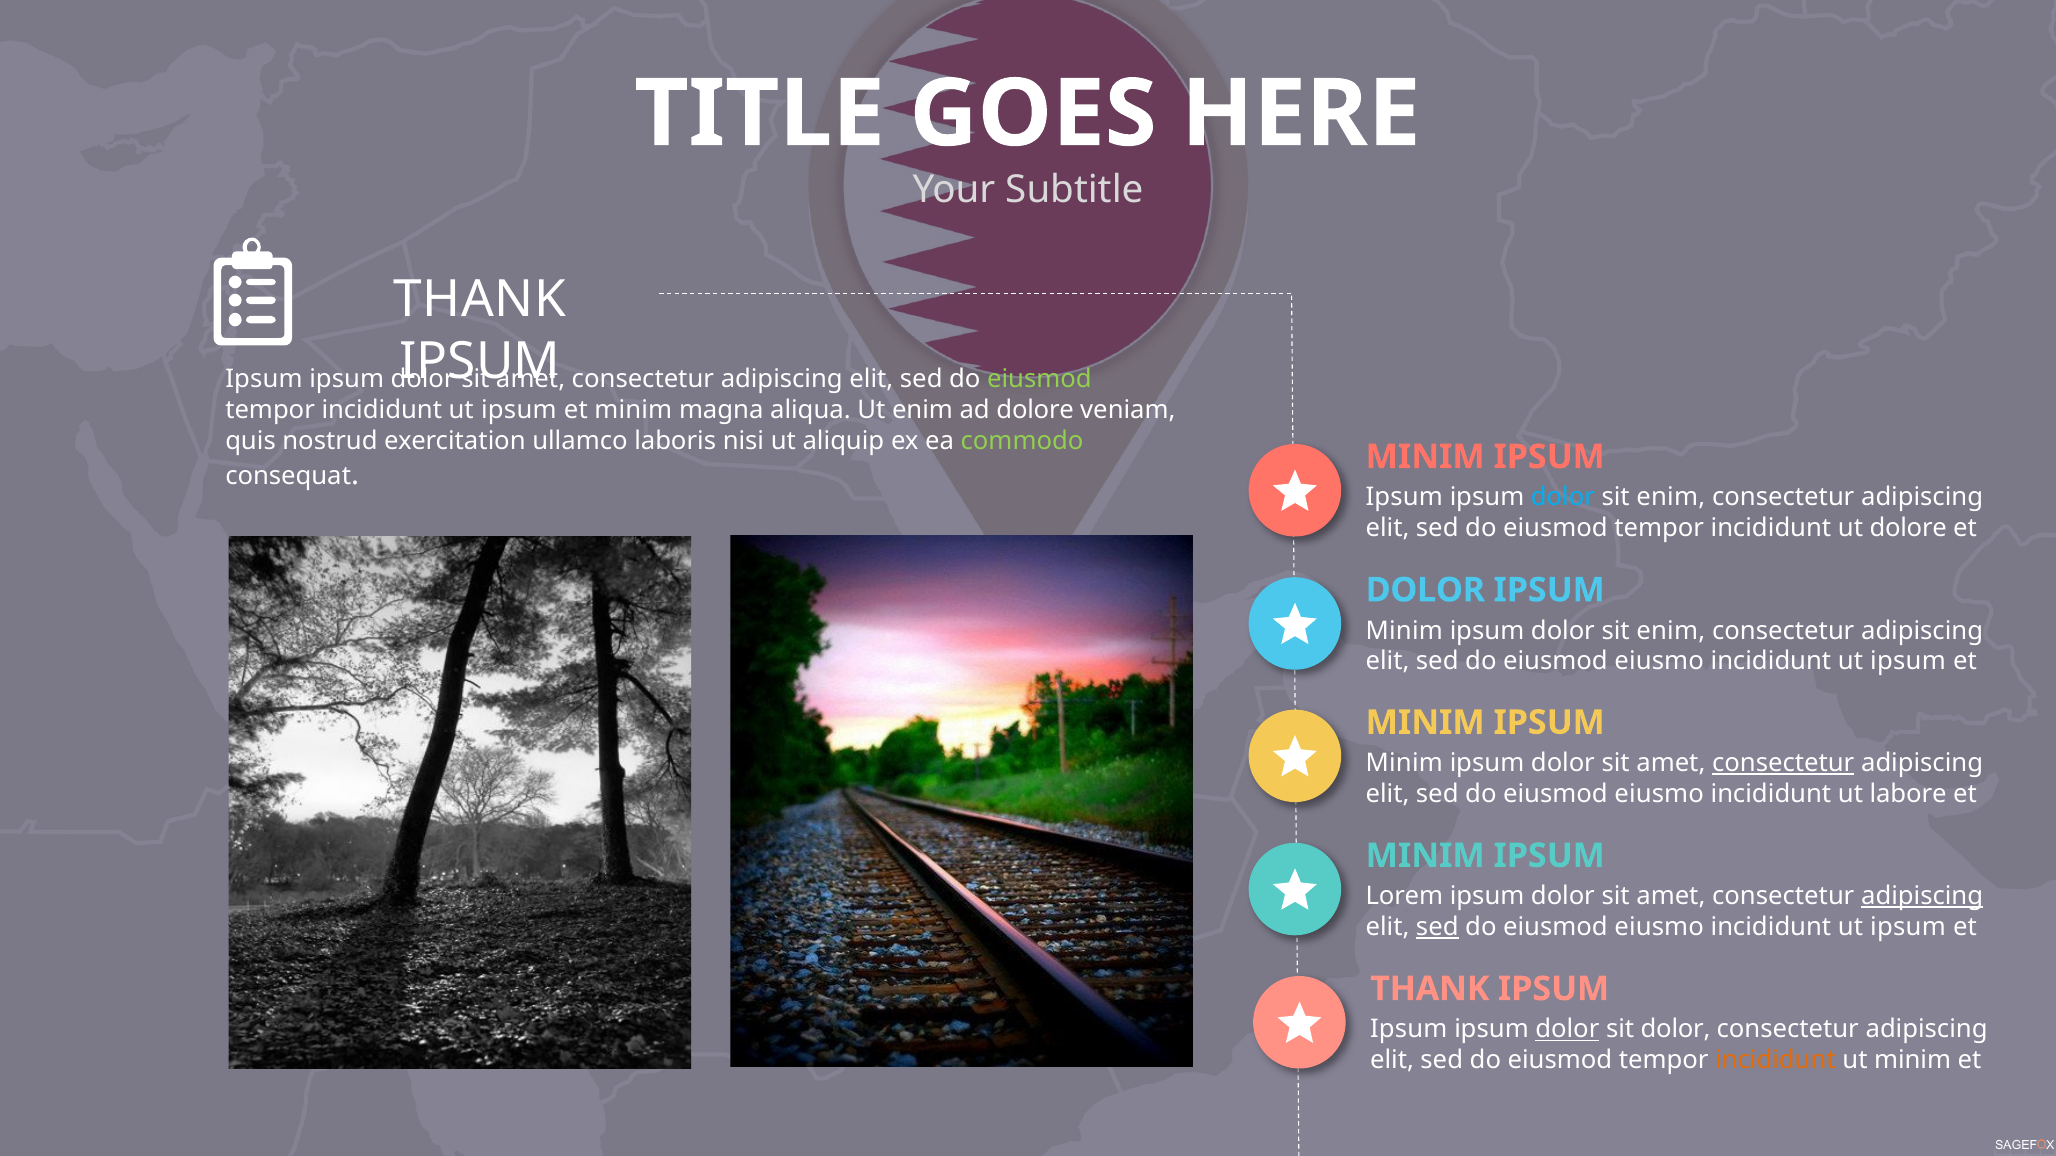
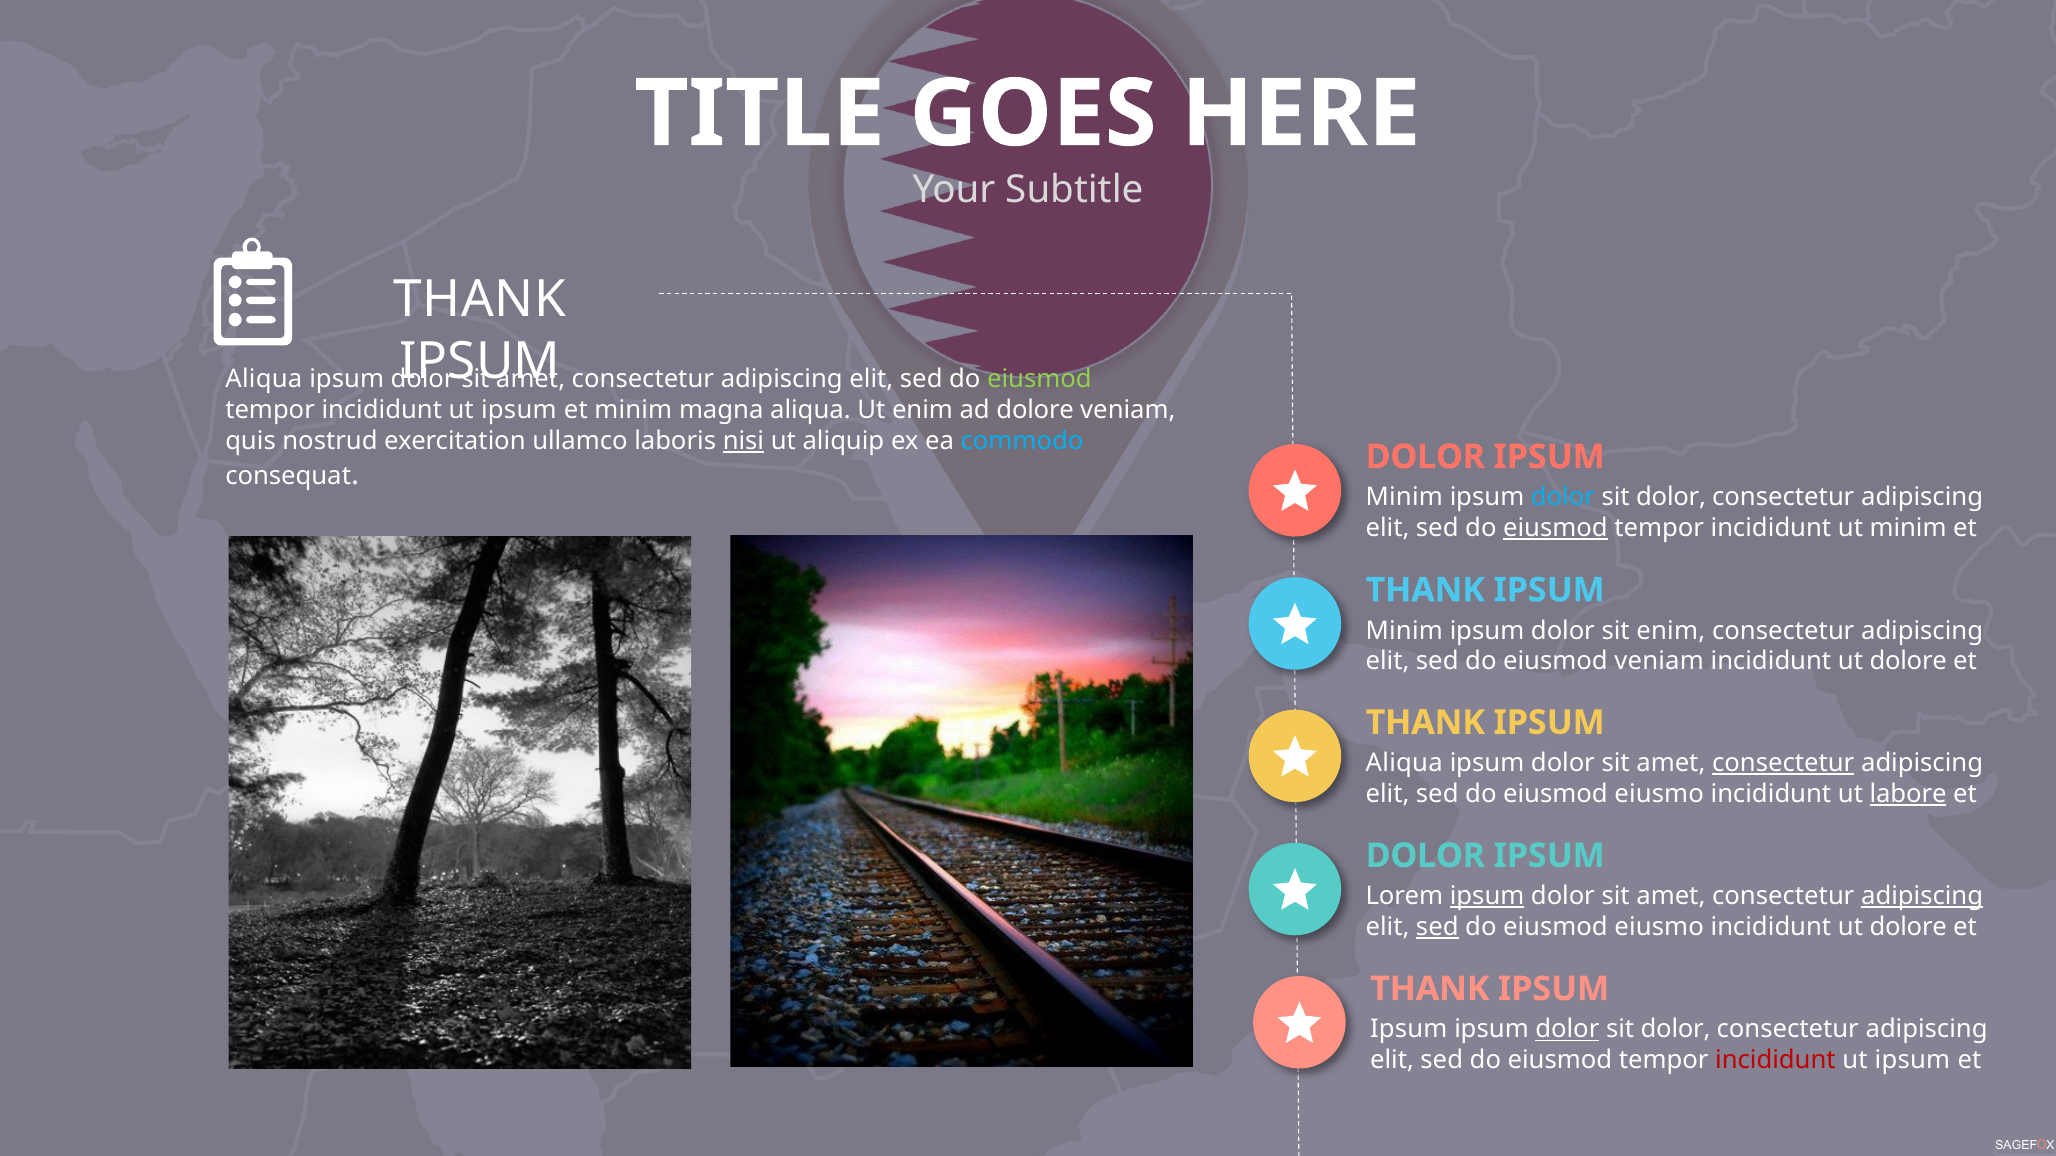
Ipsum at (264, 379): Ipsum -> Aliqua
nisi underline: none -> present
commodo colour: light green -> light blue
MINIM at (1425, 457): MINIM -> DOLOR
Ipsum at (1404, 498): Ipsum -> Minim
enim at (1671, 498): enim -> dolor
eiusmod at (1555, 528) underline: none -> present
ut dolore: dolore -> minim
DOLOR at (1425, 590): DOLOR -> THANK
eiusmo at (1659, 662): eiusmo -> veniam
ipsum at (1908, 662): ipsum -> dolore
MINIM at (1425, 723): MINIM -> THANK
Minim at (1404, 763): Minim -> Aliqua
labore underline: none -> present
MINIM at (1425, 856): MINIM -> DOLOR
ipsum at (1487, 897) underline: none -> present
ipsum at (1908, 927): ipsum -> dolore
incididunt at (1775, 1061) colour: orange -> red
minim at (1913, 1061): minim -> ipsum
